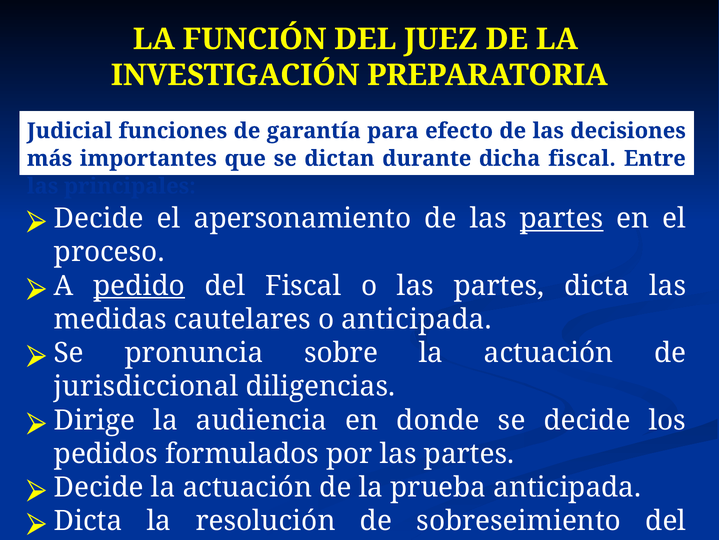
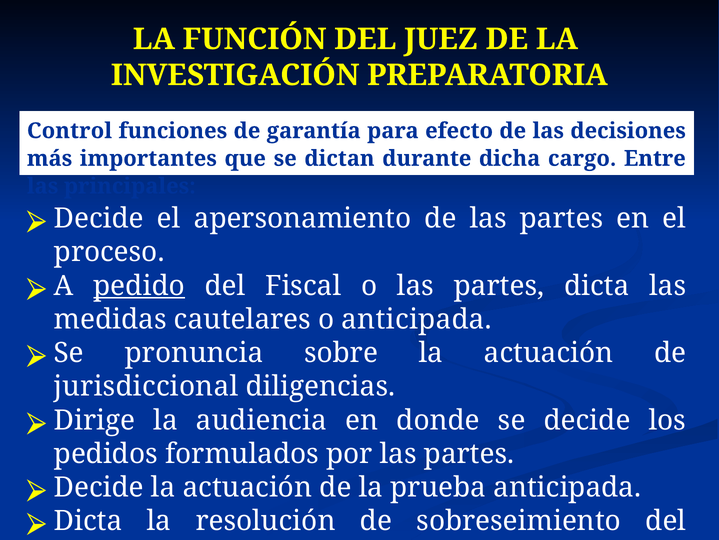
Judicial: Judicial -> Control
dicha fiscal: fiscal -> cargo
partes at (562, 218) underline: present -> none
